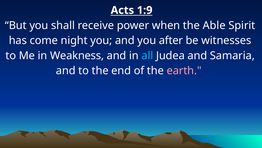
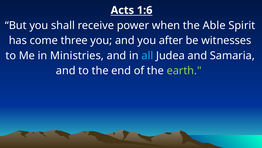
1:9: 1:9 -> 1:6
night: night -> three
Weakness: Weakness -> Ministries
earth colour: pink -> light green
